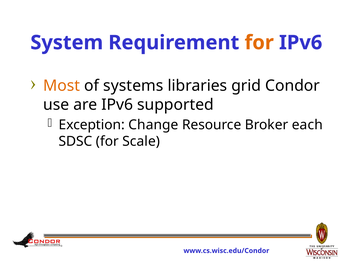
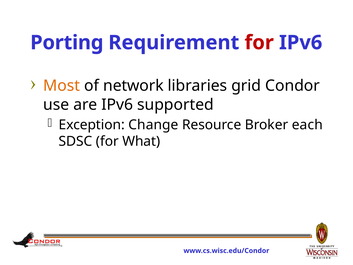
System: System -> Porting
for at (259, 43) colour: orange -> red
systems: systems -> network
Scale: Scale -> What
